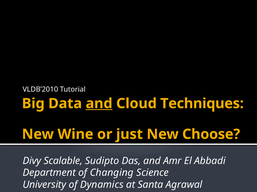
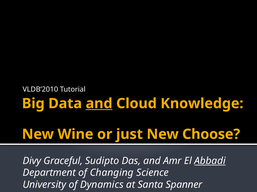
Techniques: Techniques -> Knowledge
Scalable: Scalable -> Graceful
Abbadi underline: none -> present
Agrawal: Agrawal -> Spanner
